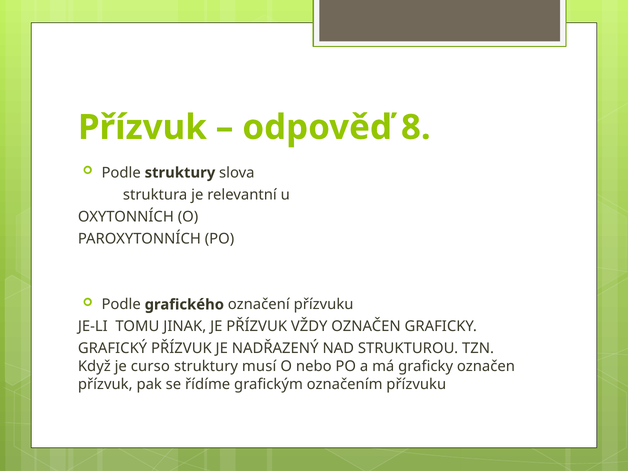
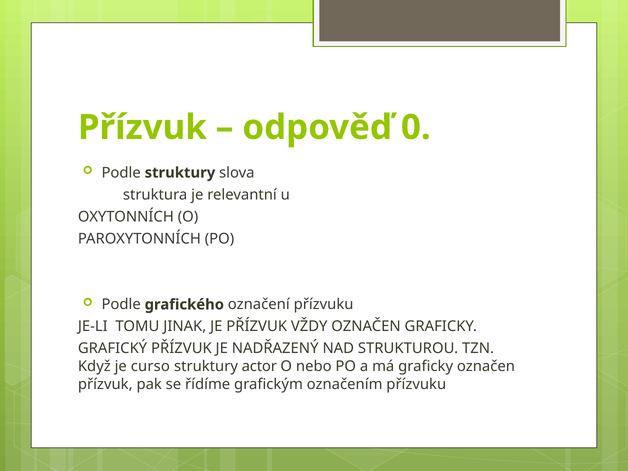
8: 8 -> 0
musí: musí -> actor
